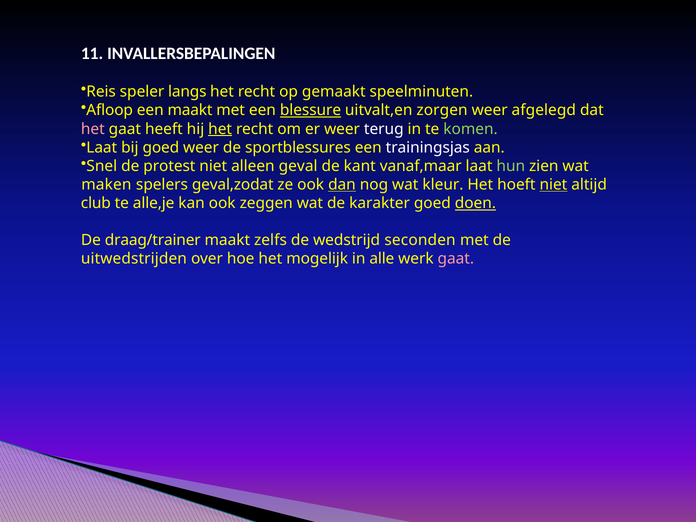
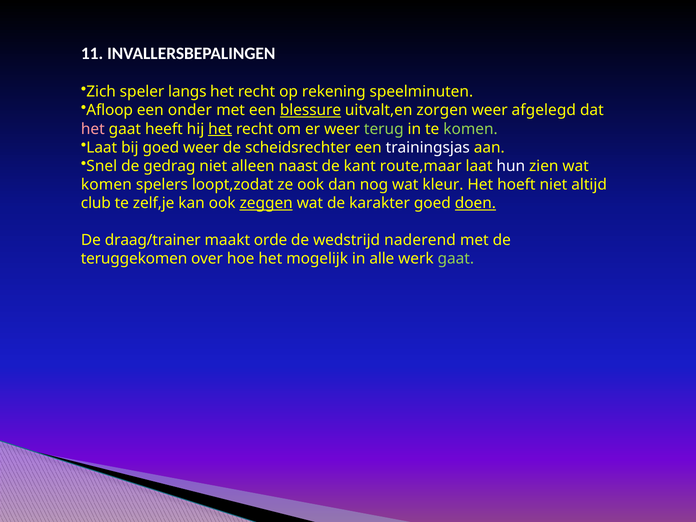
Reis: Reis -> Zich
gemaakt: gemaakt -> rekening
een maakt: maakt -> onder
terug colour: white -> light green
sportblessures: sportblessures -> scheidsrechter
protest: protest -> gedrag
geval: geval -> naast
vanaf,maar: vanaf,maar -> route,maar
hun colour: light green -> white
maken at (106, 185): maken -> komen
geval,zodat: geval,zodat -> loopt,zodat
dan underline: present -> none
niet at (553, 185) underline: present -> none
alle,je: alle,je -> zelf,je
zeggen underline: none -> present
zelfs: zelfs -> orde
seconden: seconden -> naderend
uitwedstrijden: uitwedstrijden -> teruggekomen
gaat at (456, 259) colour: pink -> light green
